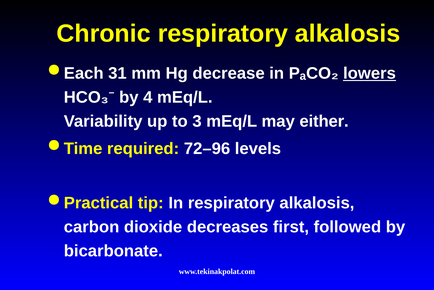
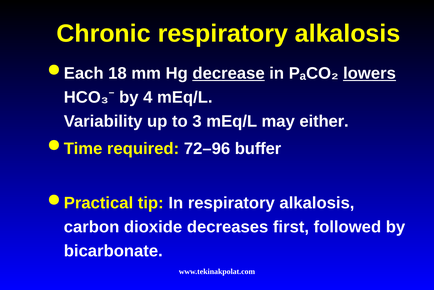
31: 31 -> 18
decrease underline: none -> present
levels: levels -> buffer
